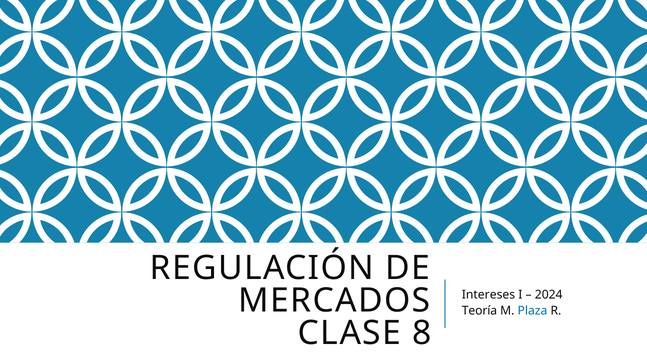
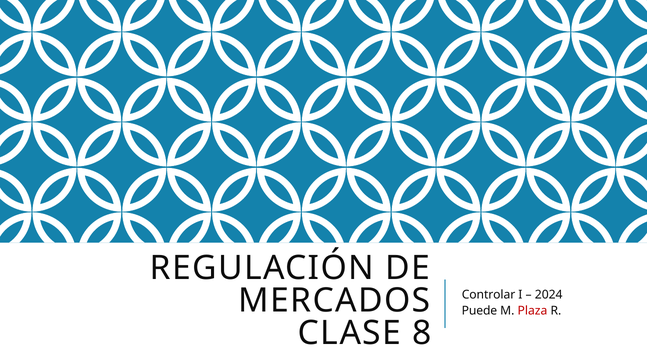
Intereses: Intereses -> Controlar
Teoría: Teoría -> Puede
Plaza colour: blue -> red
